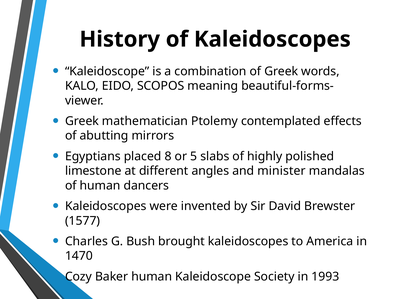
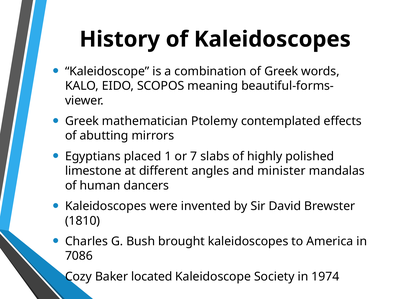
8: 8 -> 1
5: 5 -> 7
1577: 1577 -> 1810
1470: 1470 -> 7086
Baker human: human -> located
1993: 1993 -> 1974
